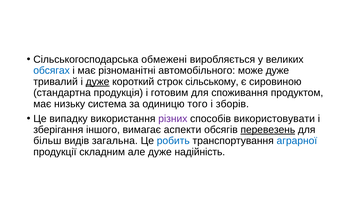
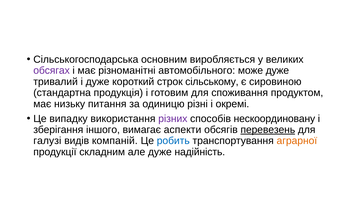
обмежені: обмежені -> основним
обсягах colour: blue -> purple
дуже at (98, 81) underline: present -> none
система: система -> питання
того: того -> різні
зборів: зборів -> окремі
використовувати: використовувати -> нескоординовану
більш: більш -> галузі
загальна: загальна -> компаній
аграрної colour: blue -> orange
